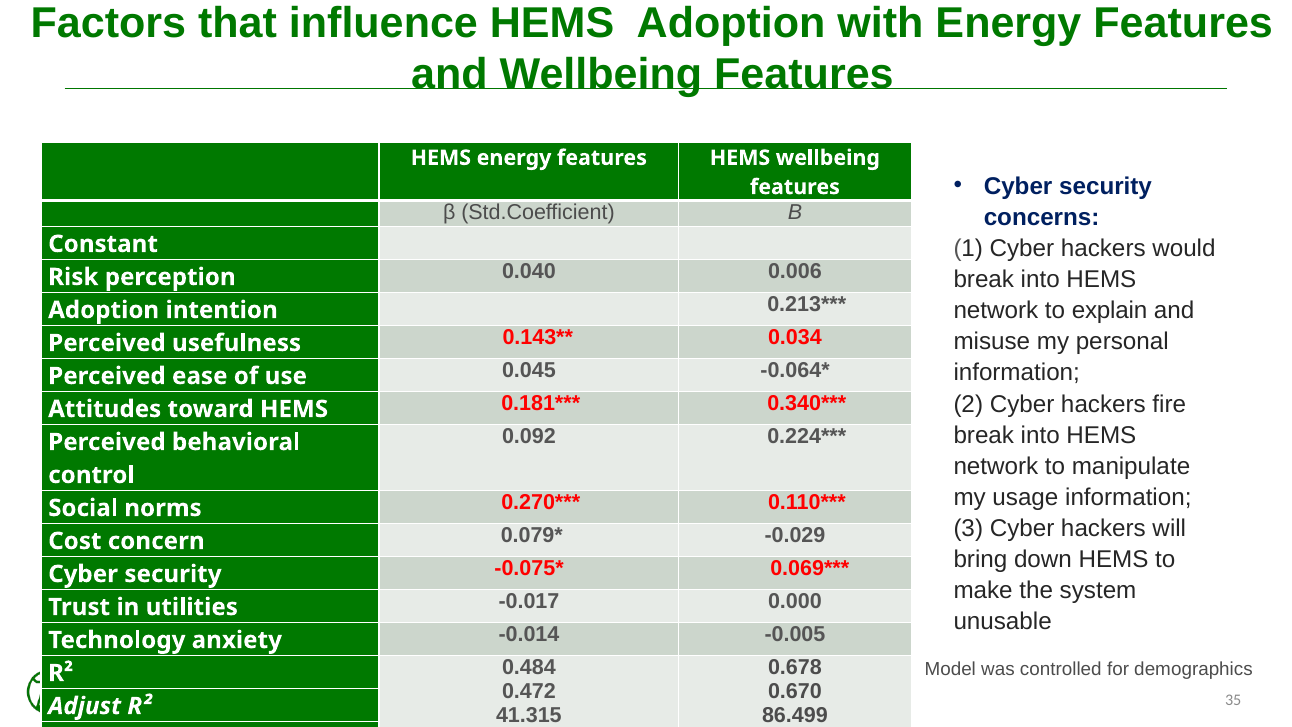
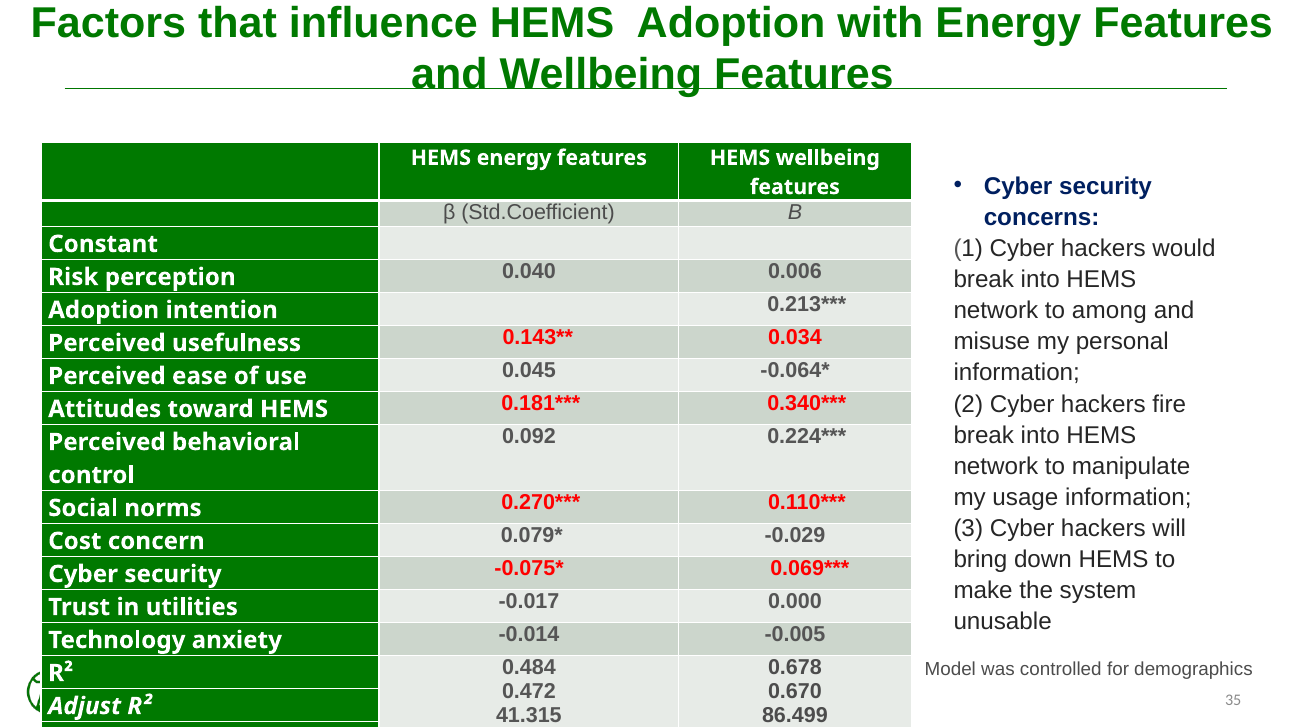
explain: explain -> among
